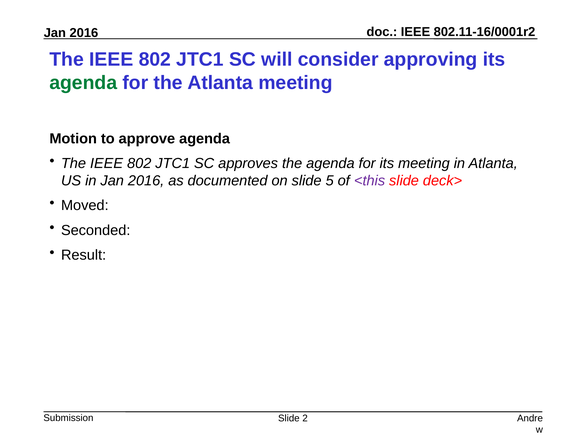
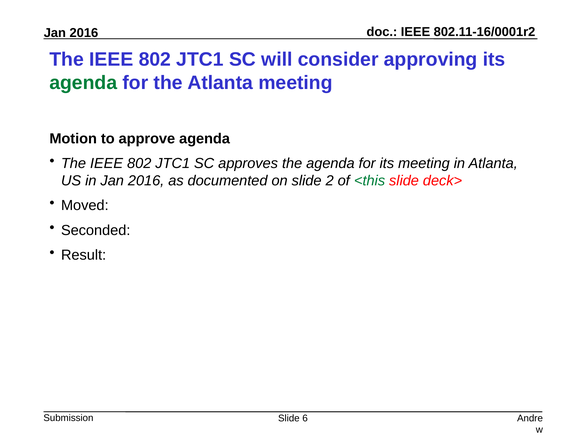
5: 5 -> 2
<this colour: purple -> green
2: 2 -> 6
